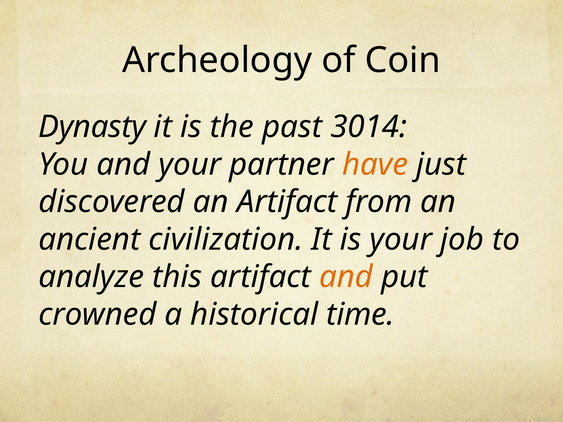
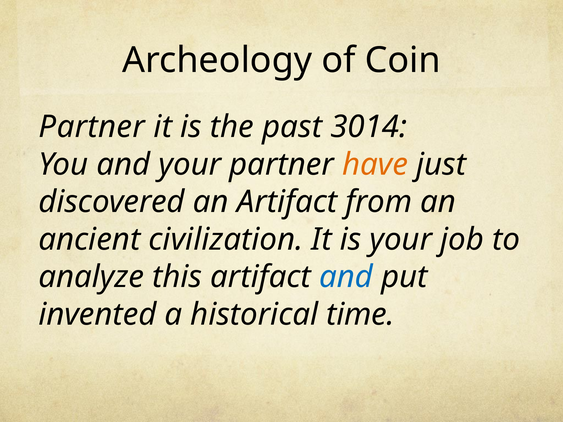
Dynasty at (92, 127): Dynasty -> Partner
and at (346, 277) colour: orange -> blue
crowned: crowned -> invented
